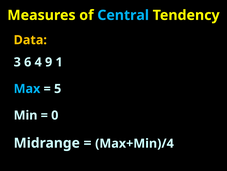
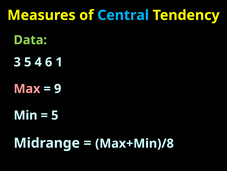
Data colour: yellow -> light green
3 6: 6 -> 5
9: 9 -> 6
Max colour: light blue -> pink
5: 5 -> 9
0 at (55, 115): 0 -> 5
Max+Min)/4: Max+Min)/4 -> Max+Min)/8
